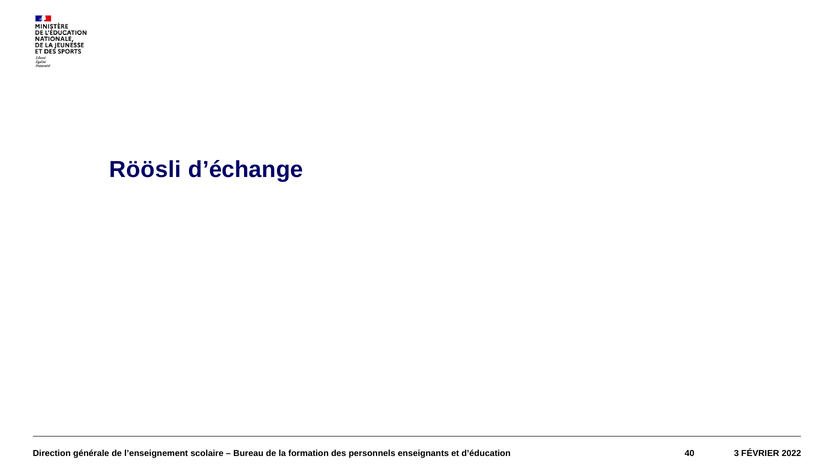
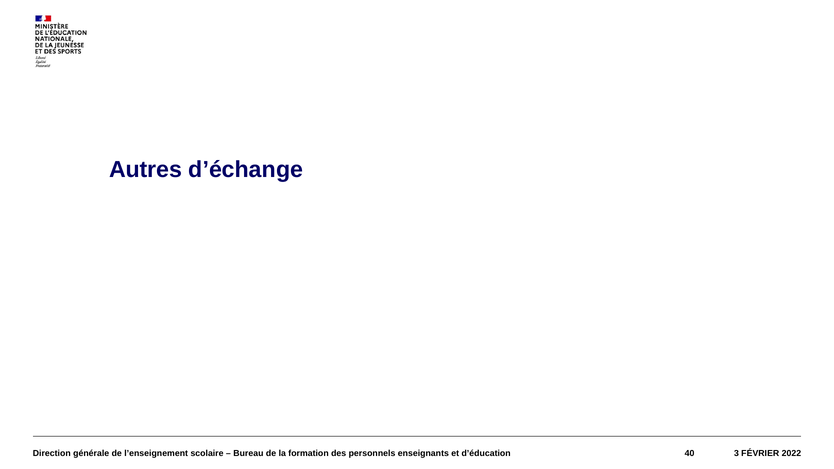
Röösli: Röösli -> Autres
